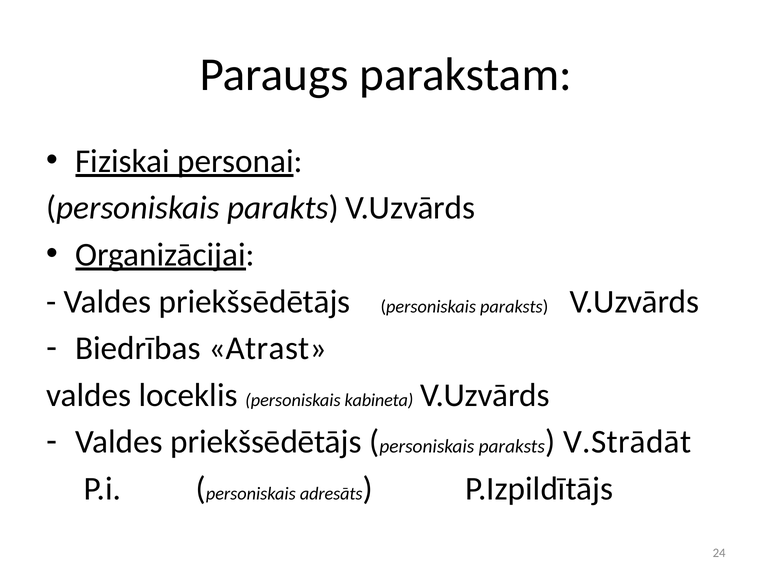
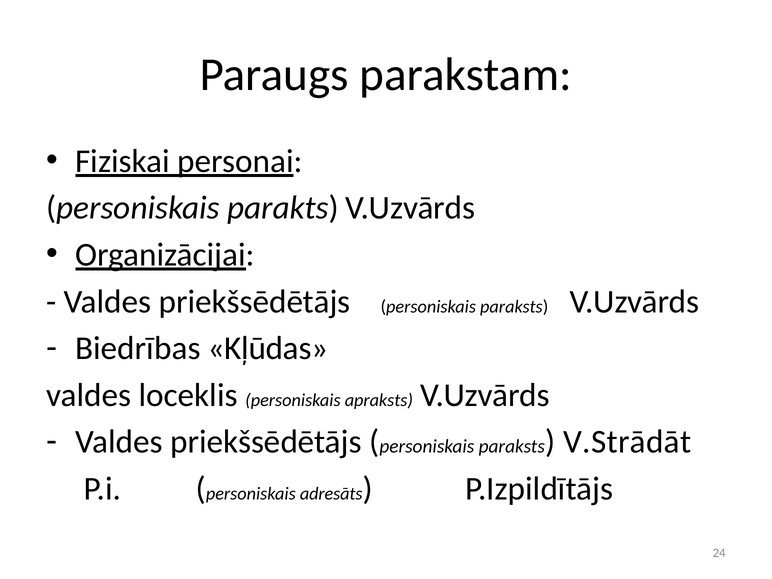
Atrast: Atrast -> Kļūdas
kabineta: kabineta -> apraksts
